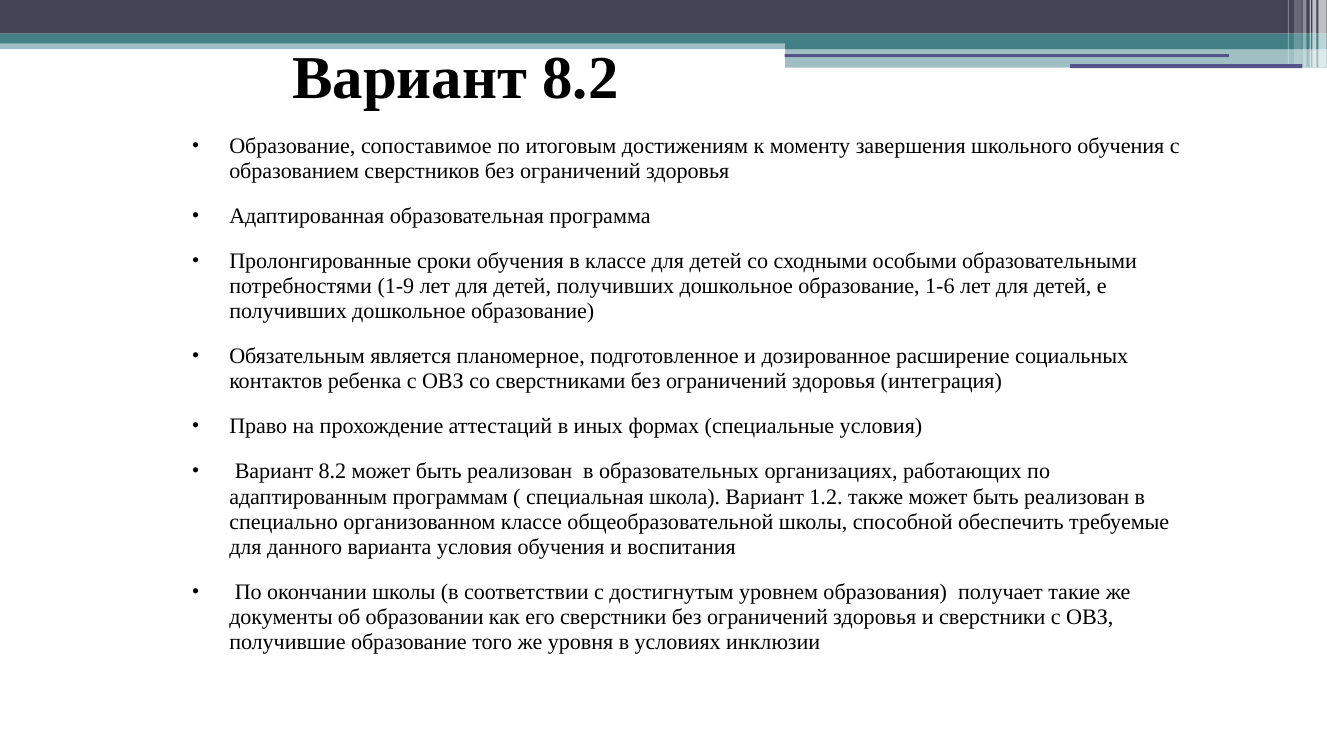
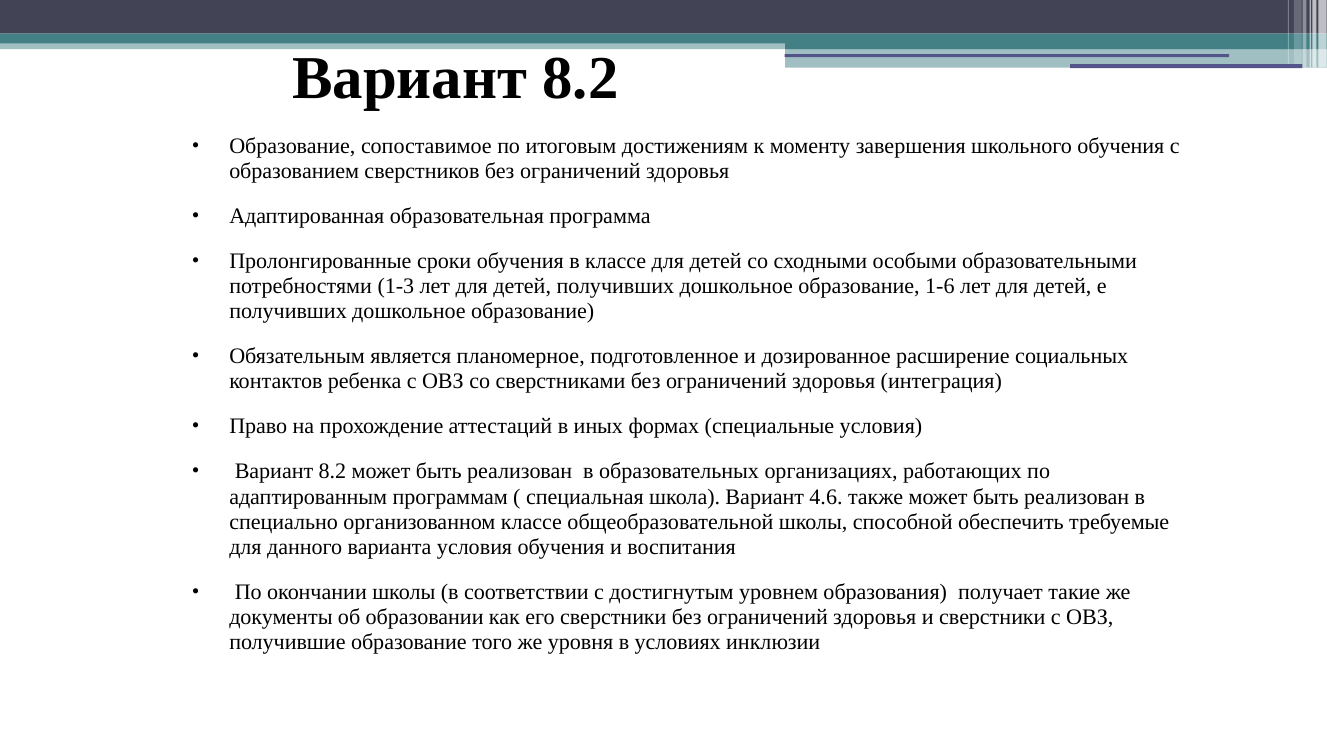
1-9: 1-9 -> 1-3
1.2: 1.2 -> 4.6
